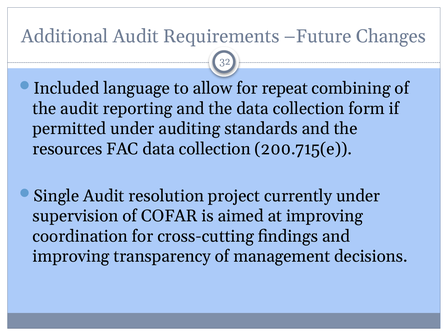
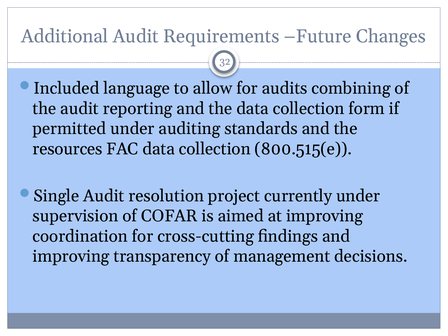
repeat: repeat -> audits
200.715(e: 200.715(e -> 800.515(e
